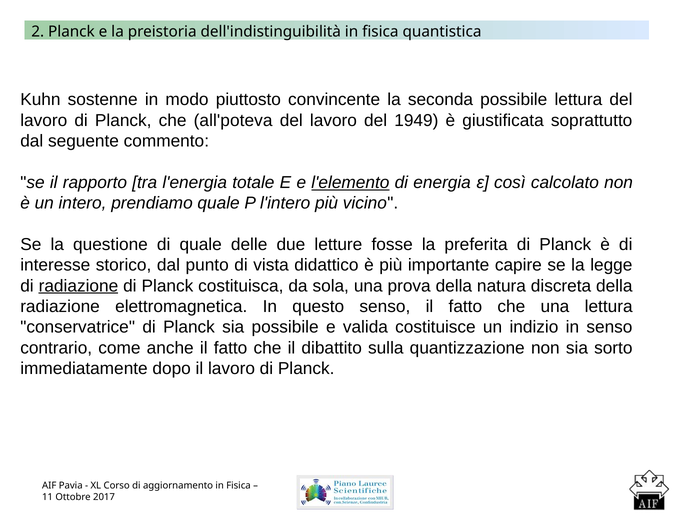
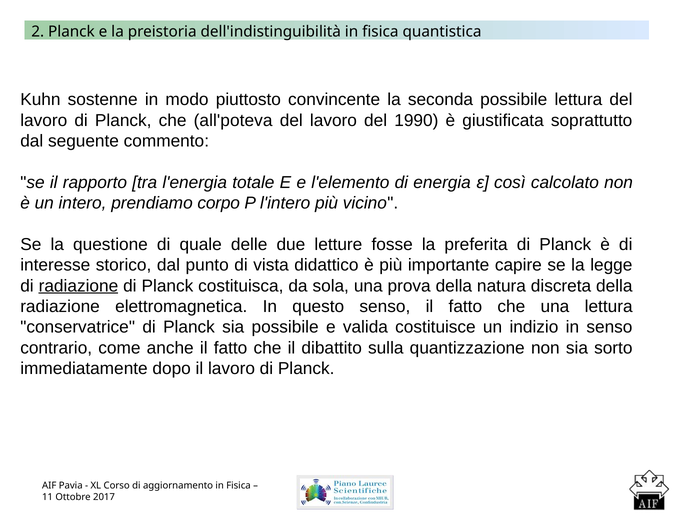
1949: 1949 -> 1990
l'elemento underline: present -> none
prendiamo quale: quale -> corpo
